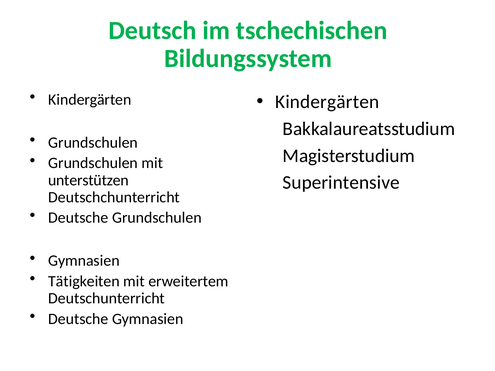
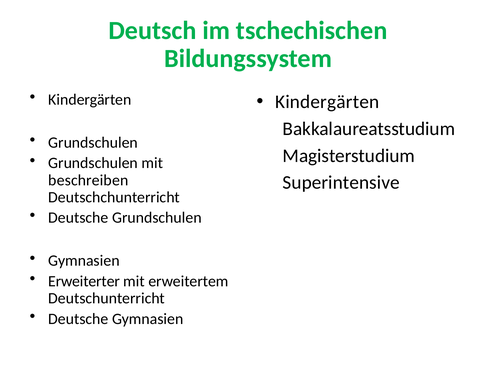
unterstützen: unterstützen -> beschreiben
Tätigkeiten: Tätigkeiten -> Erweiterter
